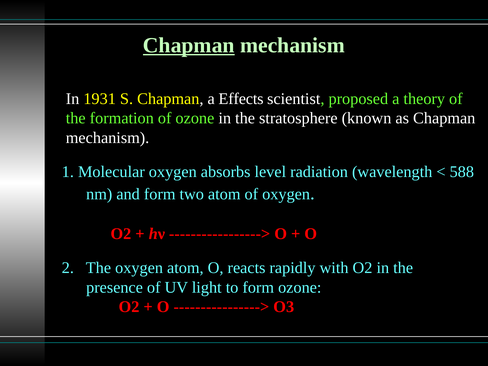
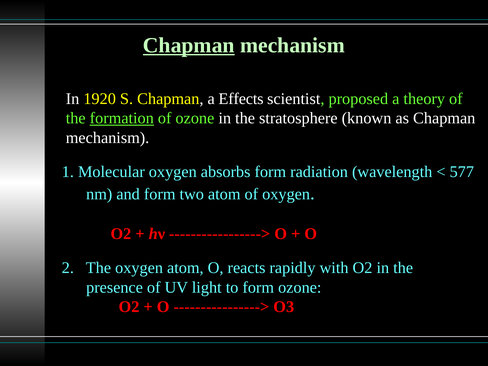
1931: 1931 -> 1920
formation underline: none -> present
absorbs level: level -> form
588: 588 -> 577
